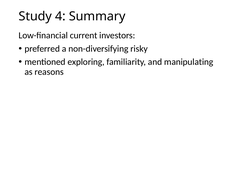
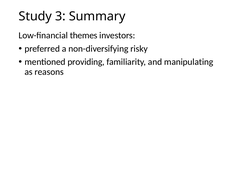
4: 4 -> 3
current: current -> themes
exploring: exploring -> providing
